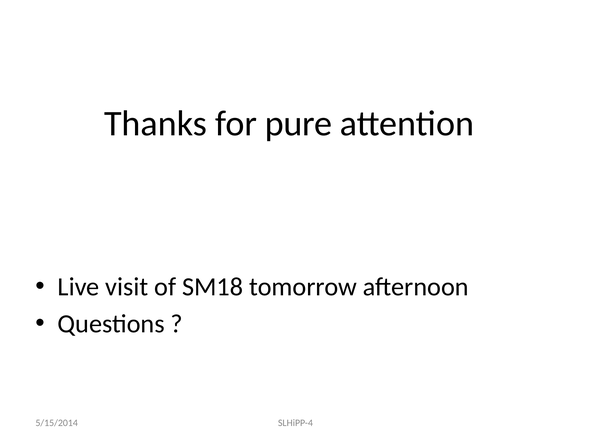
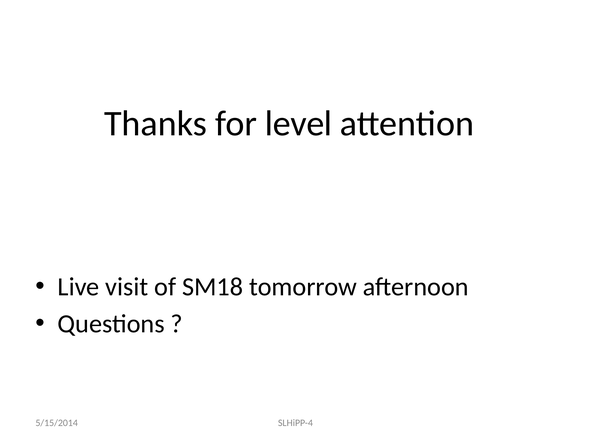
pure: pure -> level
